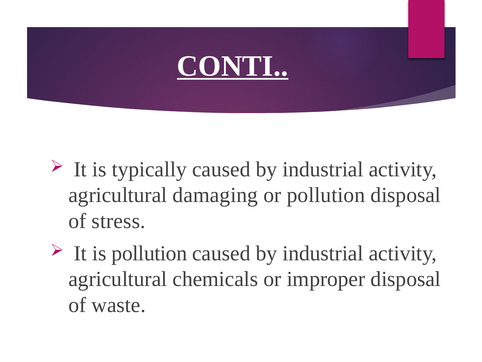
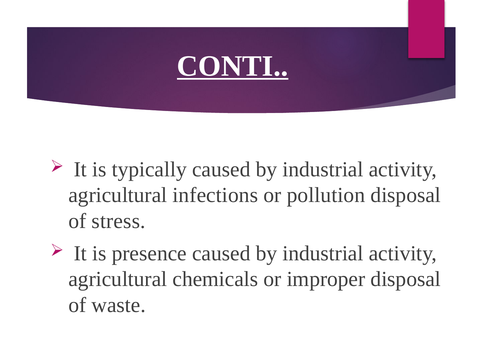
damaging: damaging -> infections
is pollution: pollution -> presence
